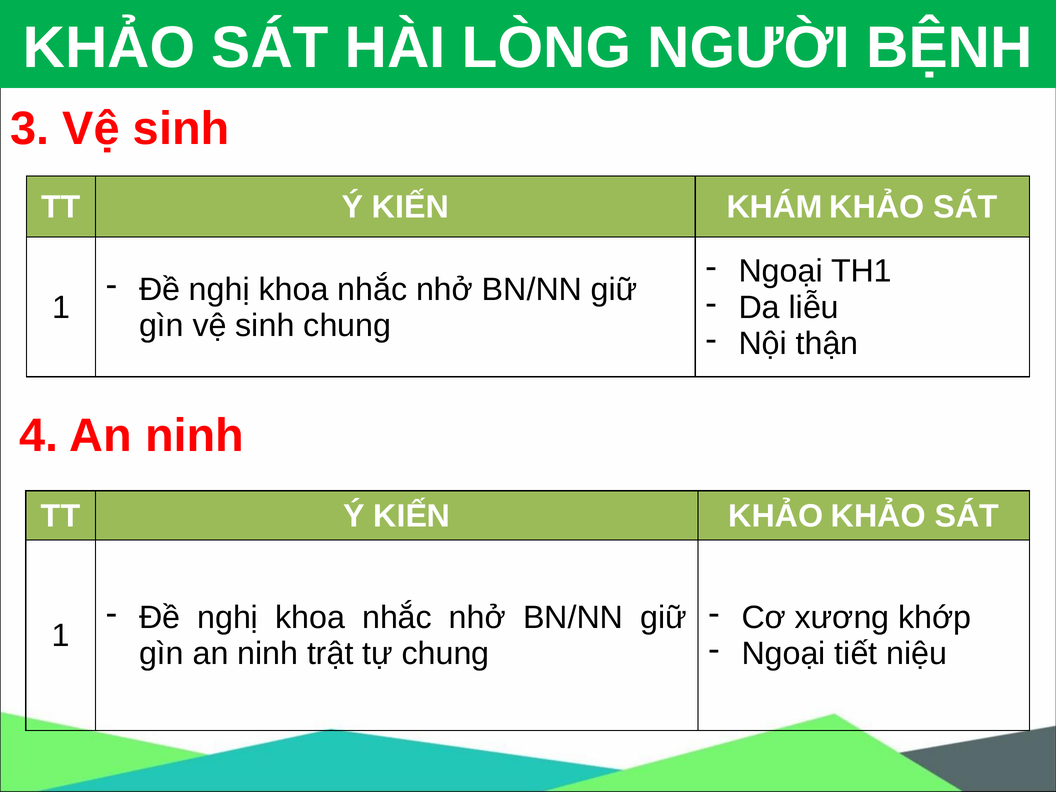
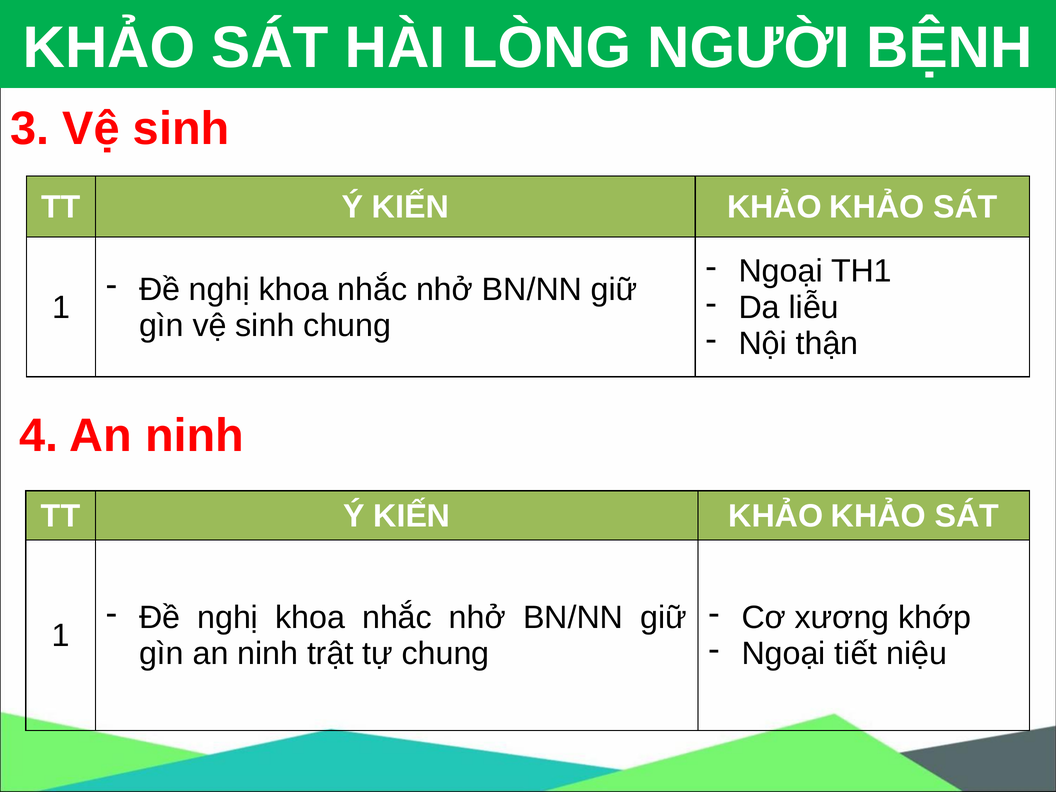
KHÁM at (775, 207): KHÁM -> KHẢO
